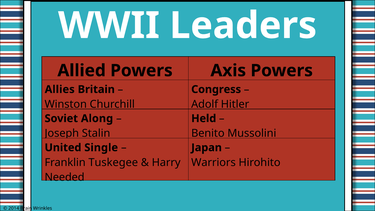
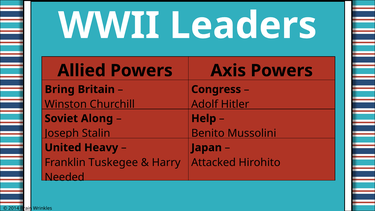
Allies: Allies -> Bring
Held: Held -> Help
Single: Single -> Heavy
Warriors: Warriors -> Attacked
